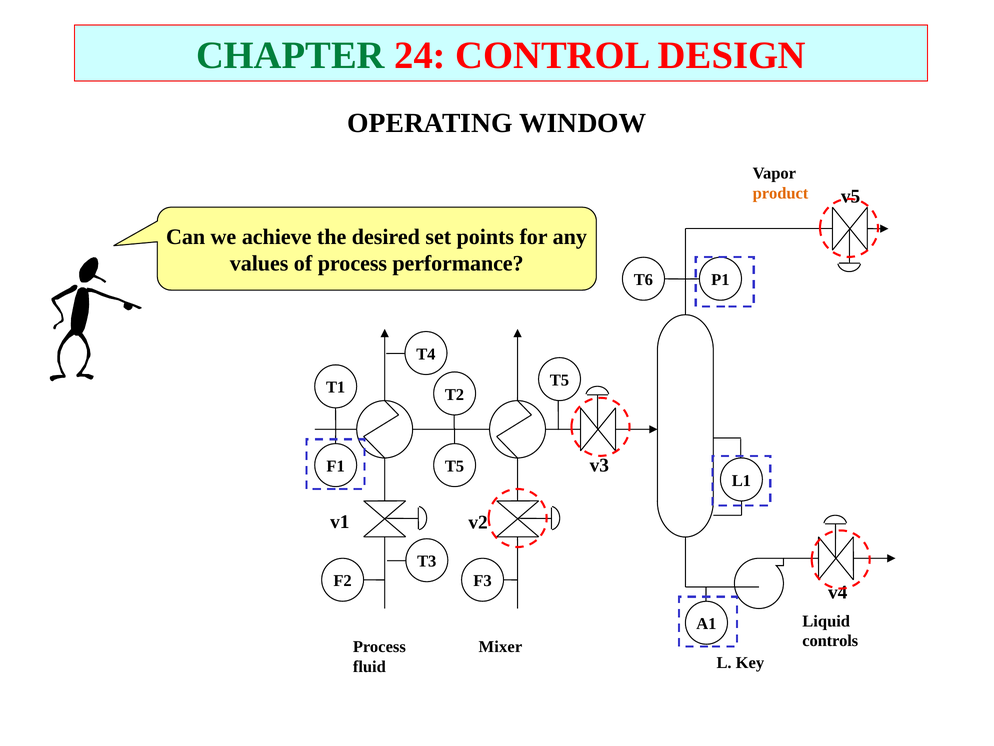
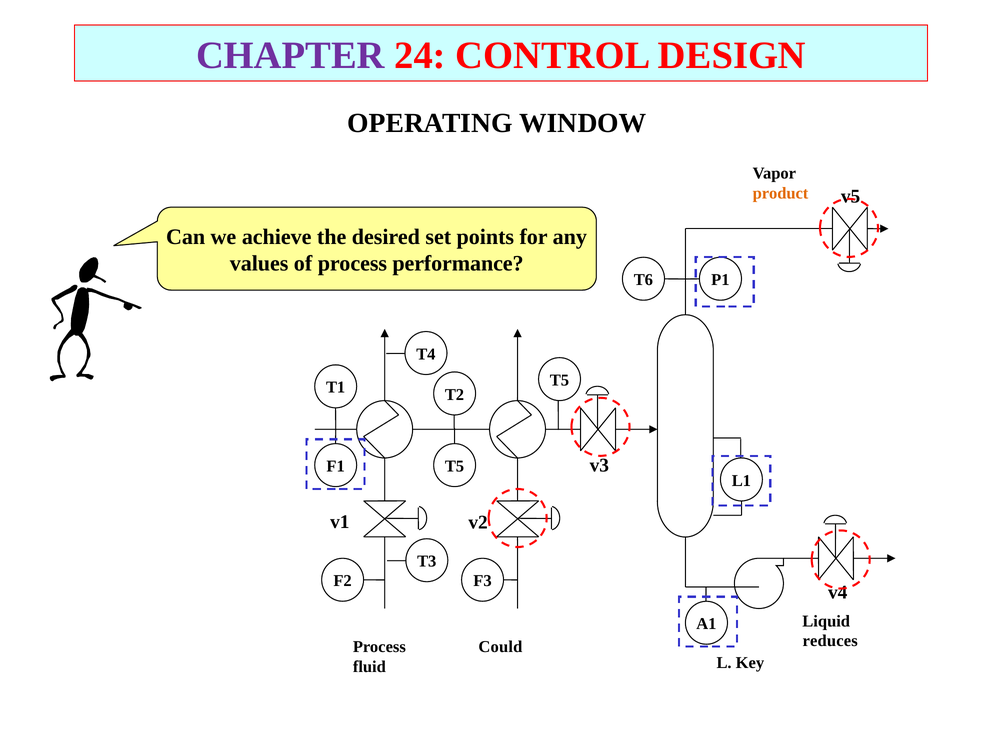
CHAPTER colour: green -> purple
controls: controls -> reduces
Mixer: Mixer -> Could
